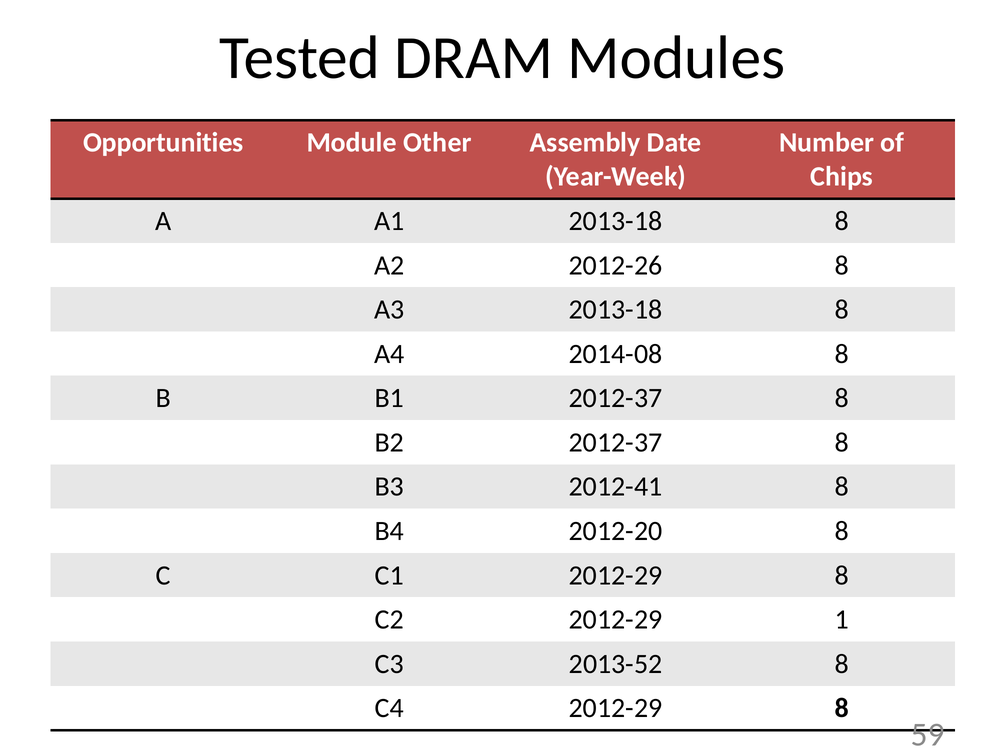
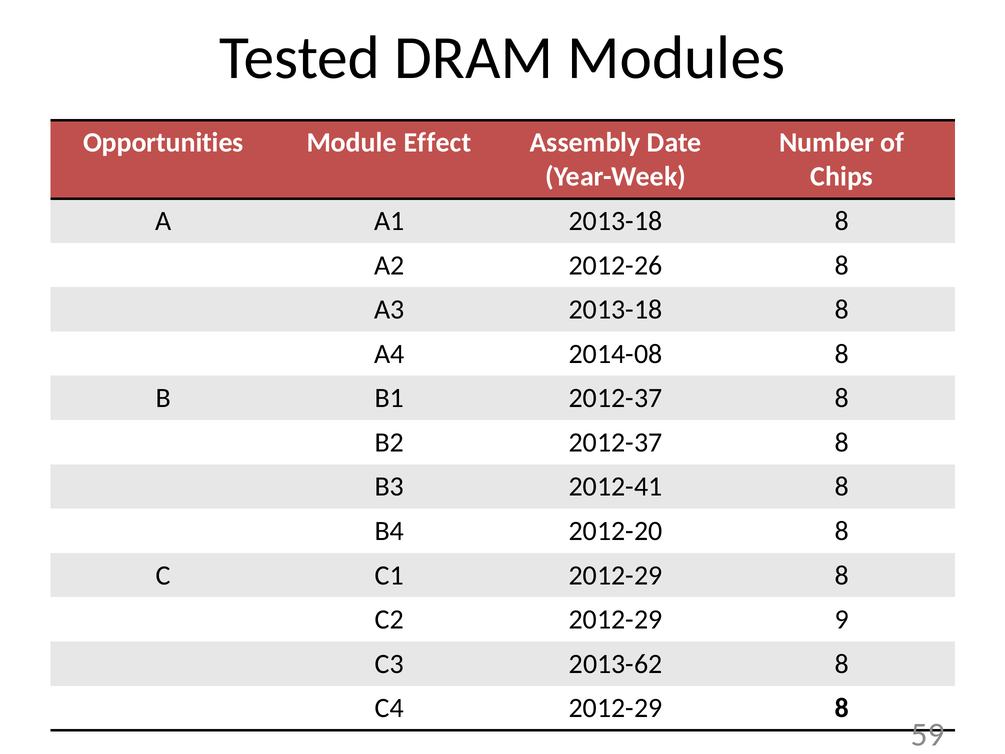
Other: Other -> Effect
1: 1 -> 9
2013-52: 2013-52 -> 2013-62
